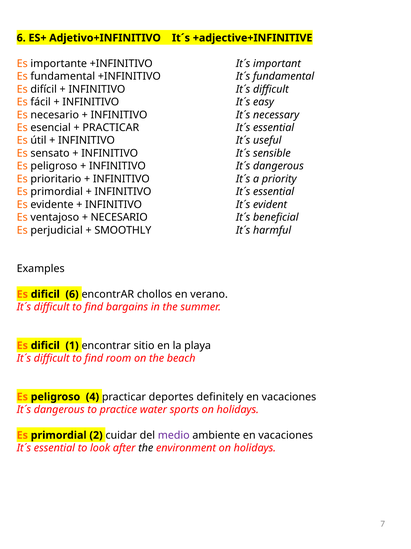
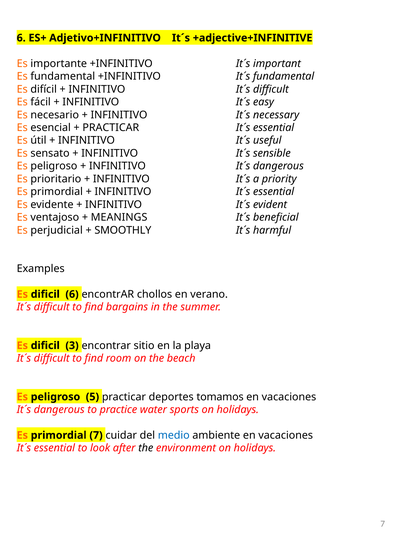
NECESARIO at (119, 217): NECESARIO -> MEANINGS
1: 1 -> 3
4: 4 -> 5
definitely: definitely -> tomamos
primordial 2: 2 -> 7
medio colour: purple -> blue
